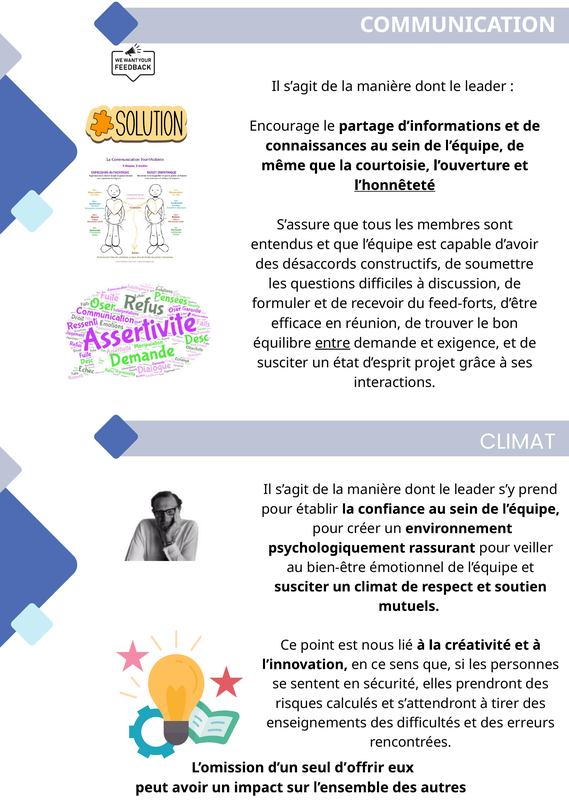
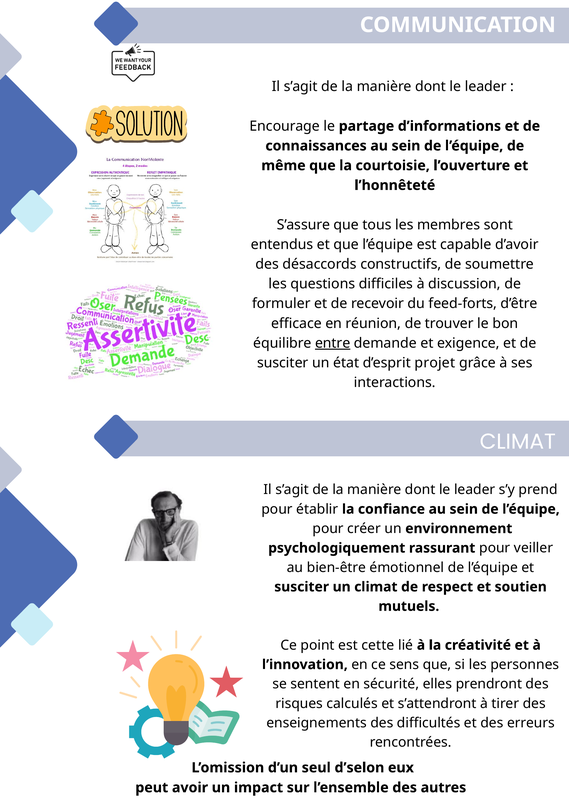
l’honnêteté underline: present -> none
nous: nous -> cette
d’offrir: d’offrir -> d’selon
